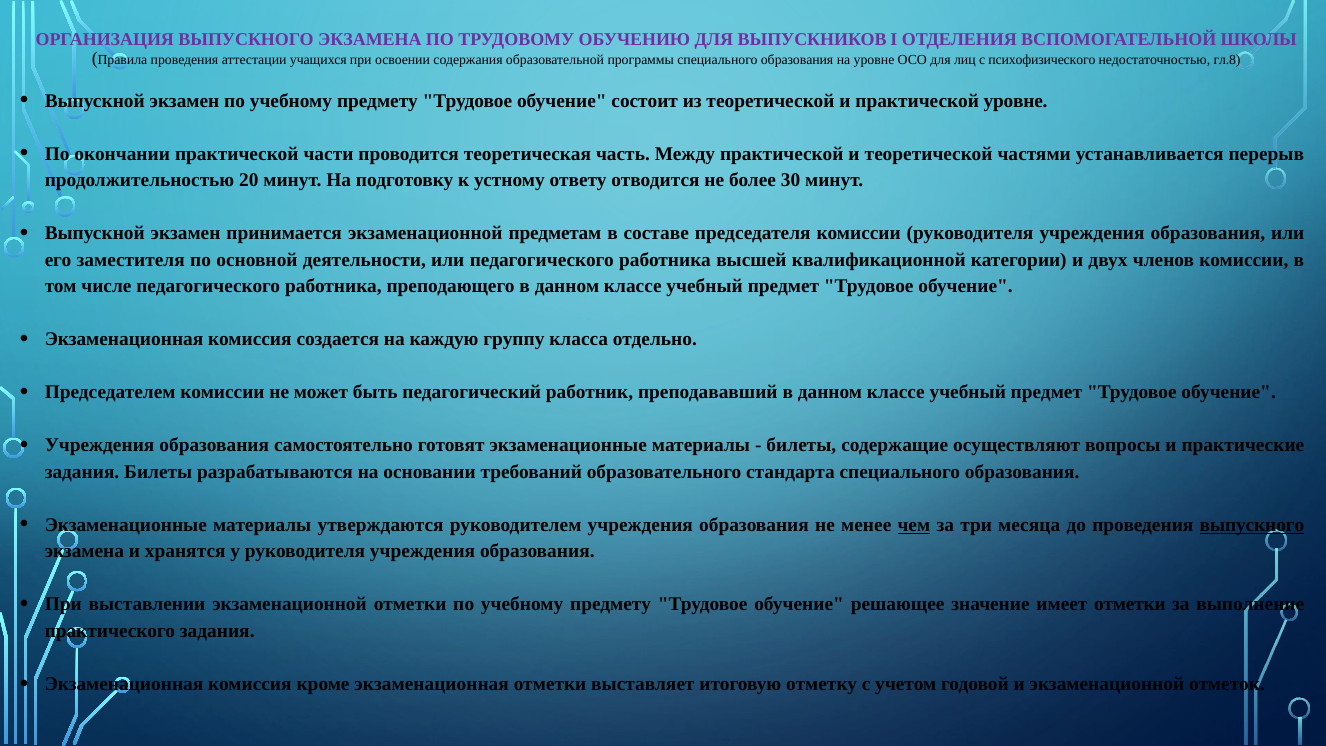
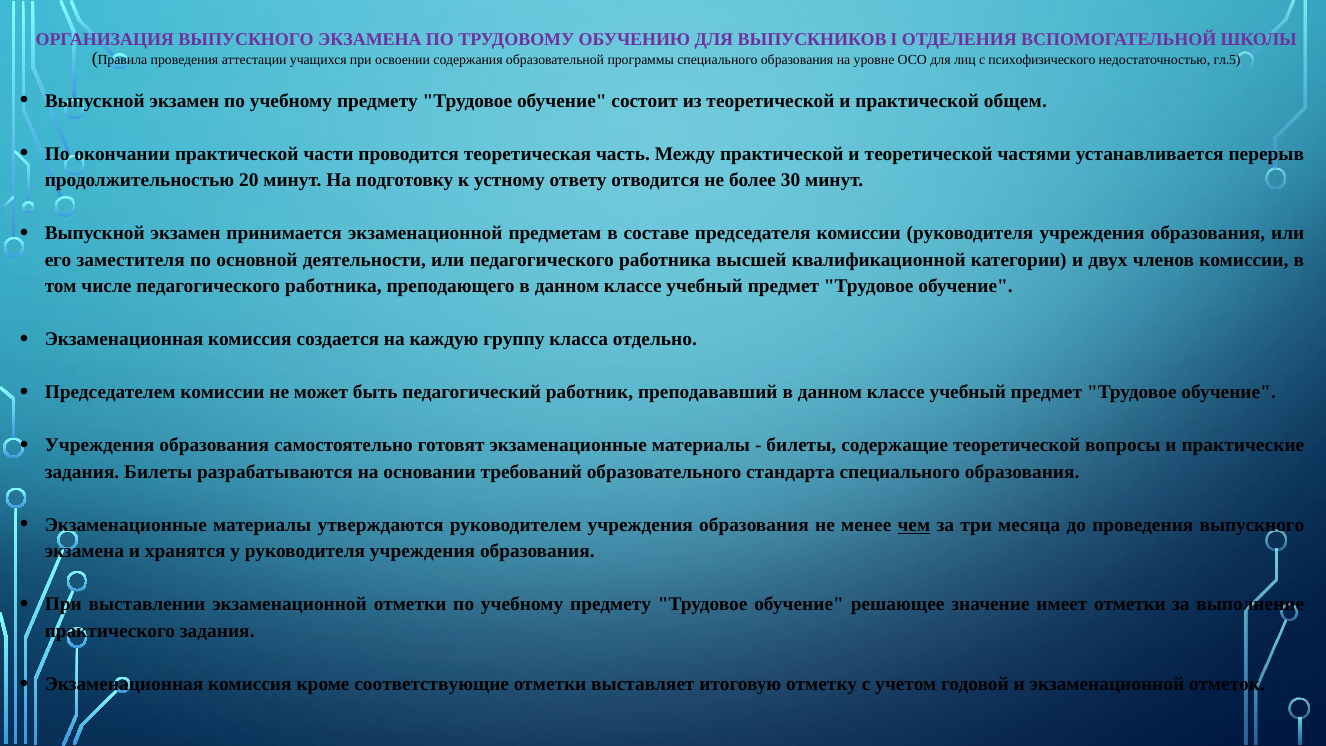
гл.8: гл.8 -> гл.5
практической уровне: уровне -> общем
содержащие осуществляют: осуществляют -> теоретической
выпускного at (1252, 525) underline: present -> none
кроме экзаменационная: экзаменационная -> соответствующие
